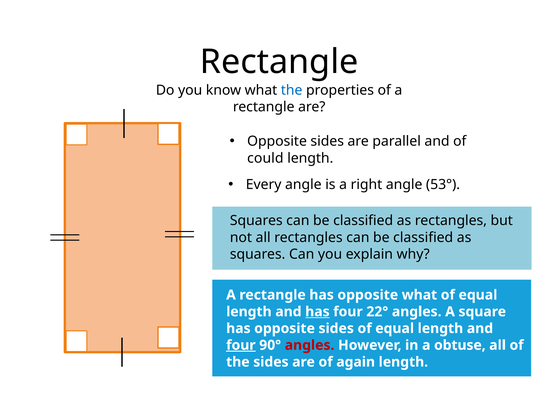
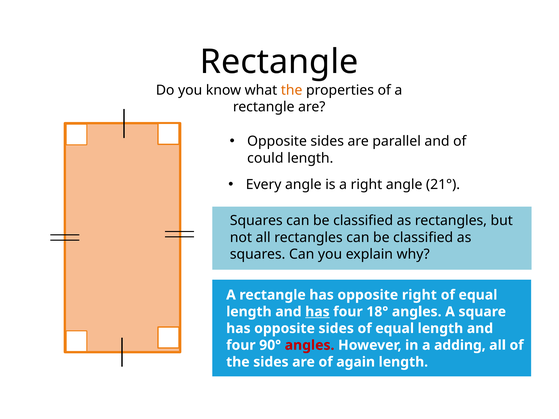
the at (292, 90) colour: blue -> orange
53°: 53° -> 21°
opposite what: what -> right
22°: 22° -> 18°
four at (241, 345) underline: present -> none
obtuse: obtuse -> adding
